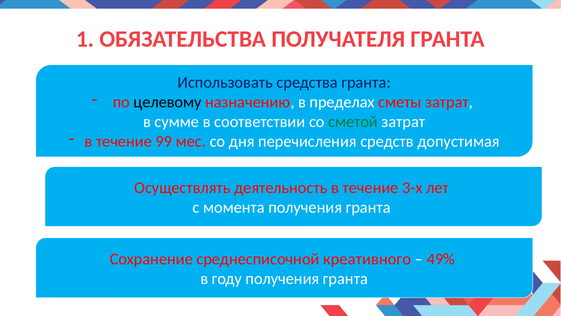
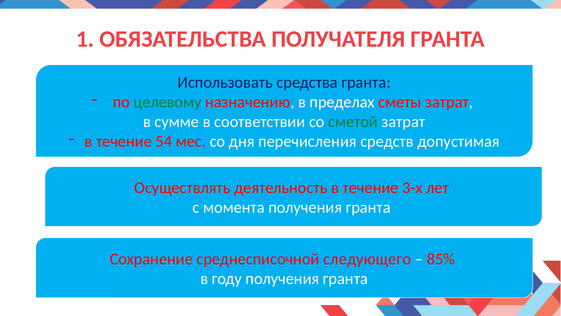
целевому colour: black -> green
99: 99 -> 54
креативного: креативного -> следующего
49%: 49% -> 85%
